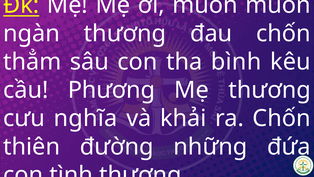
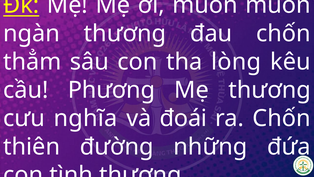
bình: bình -> lòng
khải: khải -> đoái
